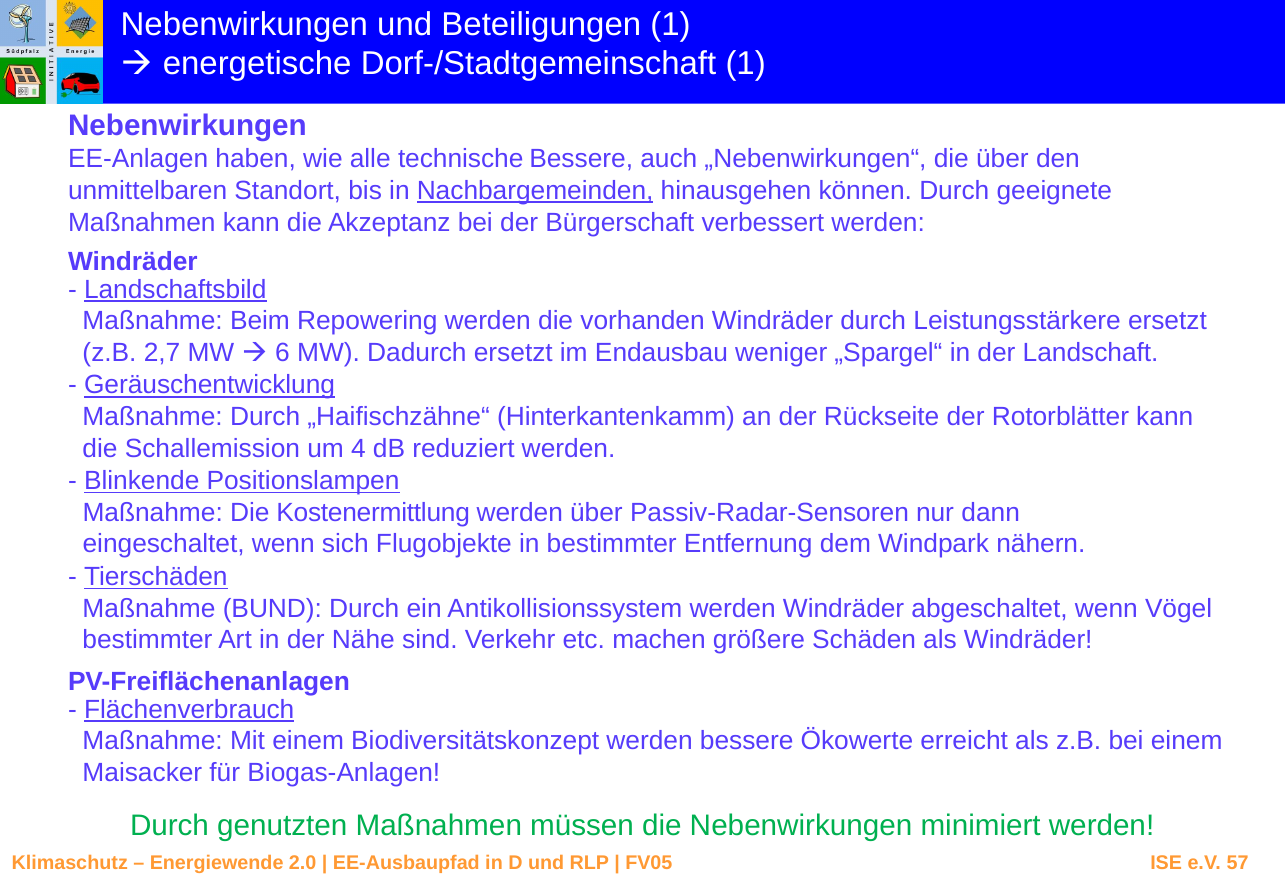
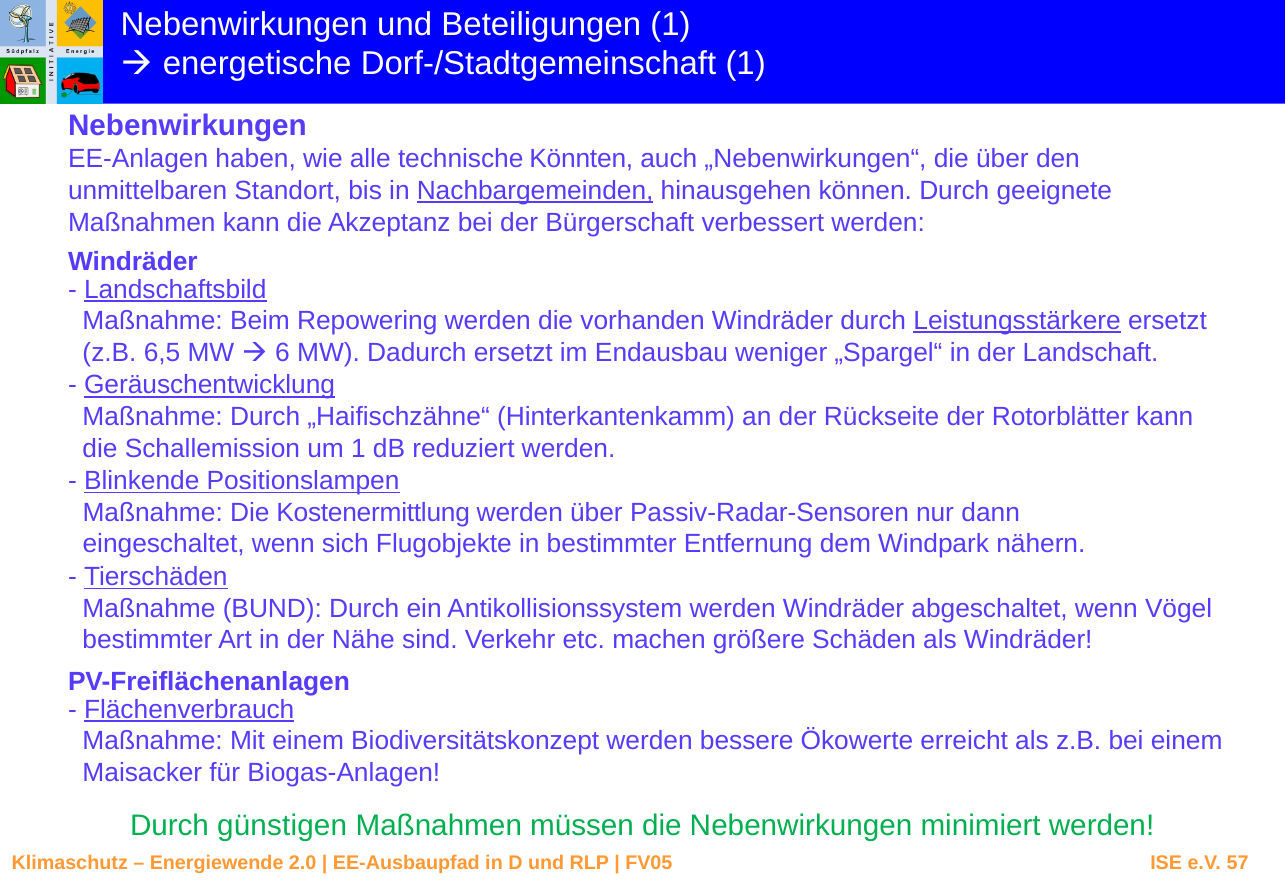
technische Bessere: Bessere -> Könnten
Leistungsstärkere underline: none -> present
2,7: 2,7 -> 6,5
um 4: 4 -> 1
genutzten: genutzten -> günstigen
